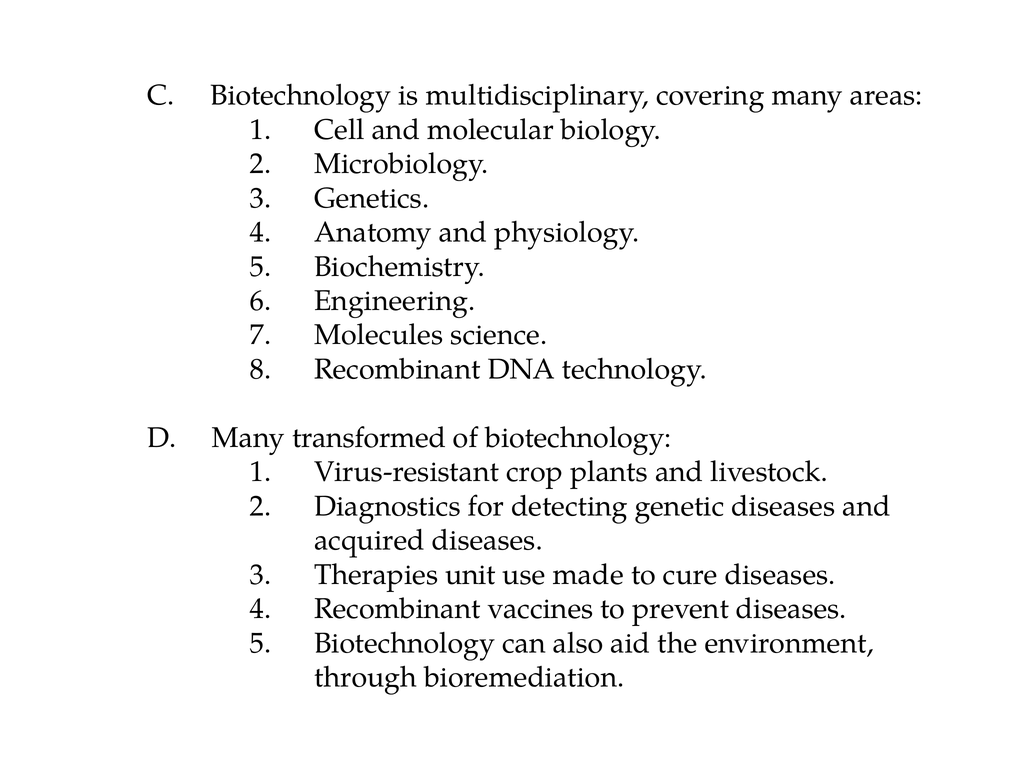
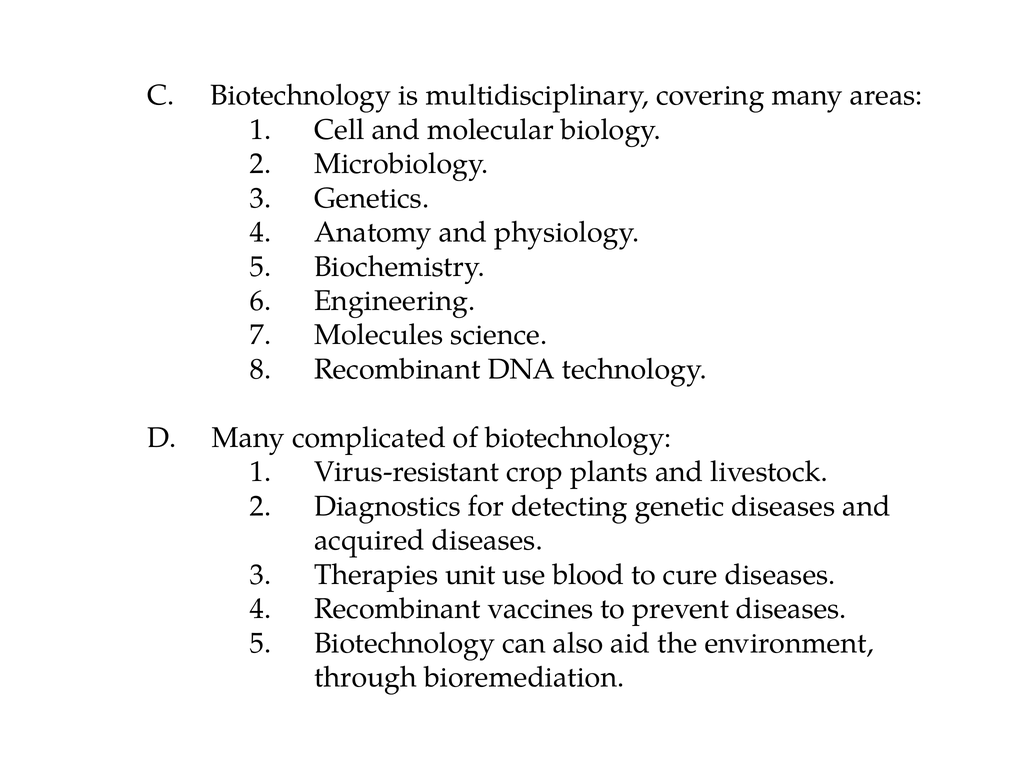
transformed: transformed -> complicated
made: made -> blood
